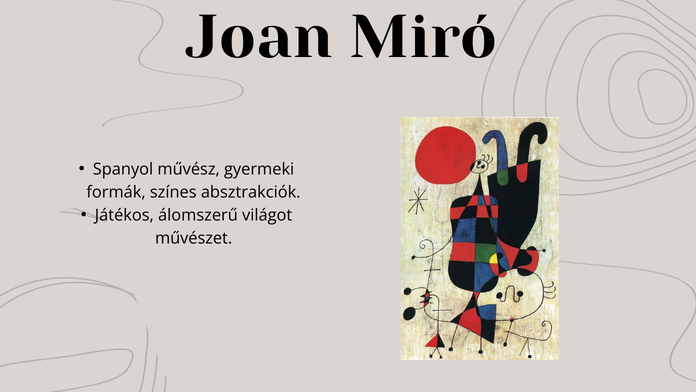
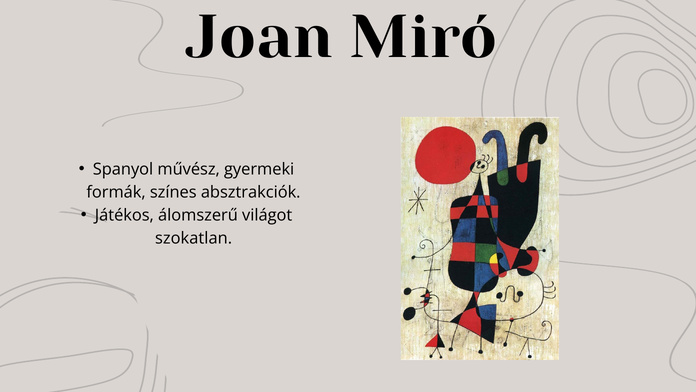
művészet: művészet -> szokatlan
